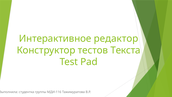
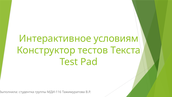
редактор: редактор -> условиям
